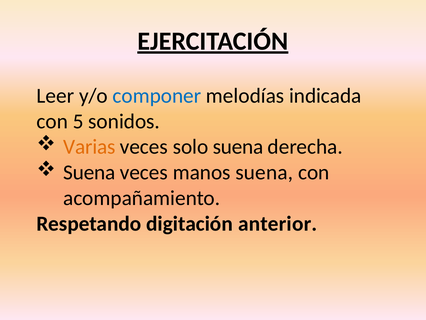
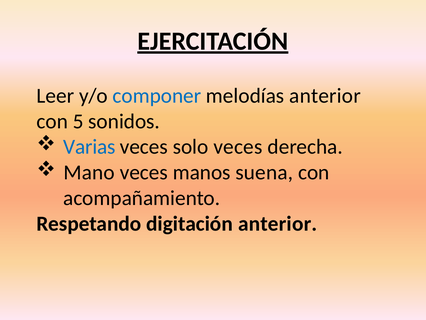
melodías indicada: indicada -> anterior
Varias colour: orange -> blue
solo suena: suena -> veces
Suena at (89, 172): Suena -> Mano
